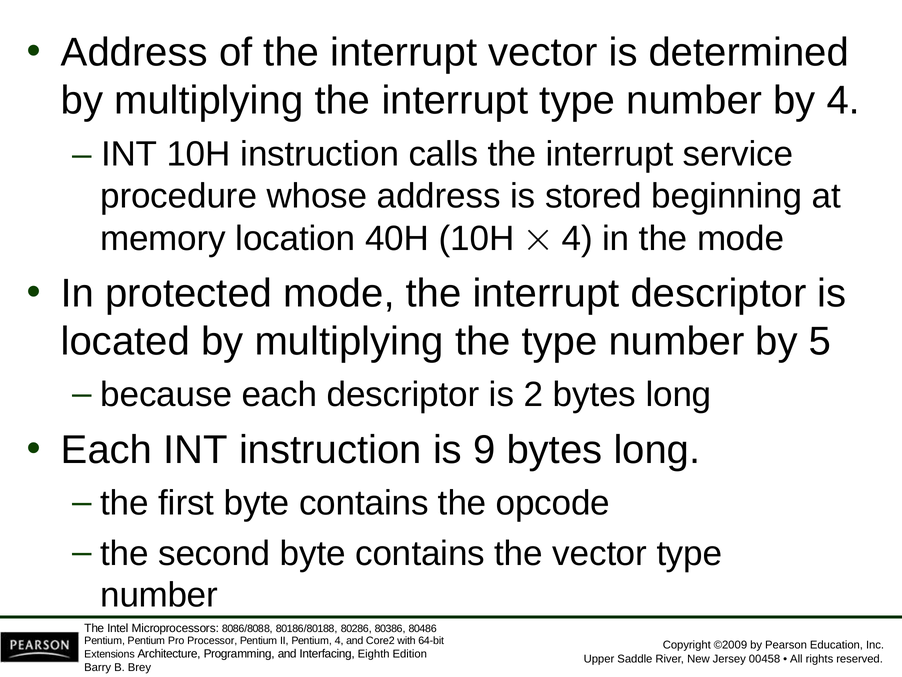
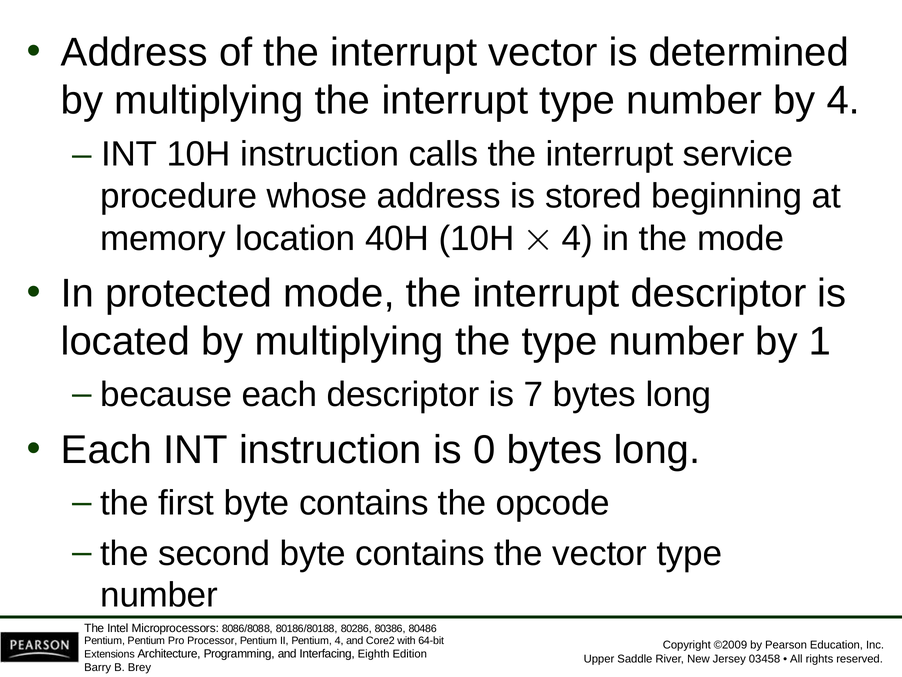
5: 5 -> 1
2: 2 -> 7
9: 9 -> 0
00458: 00458 -> 03458
